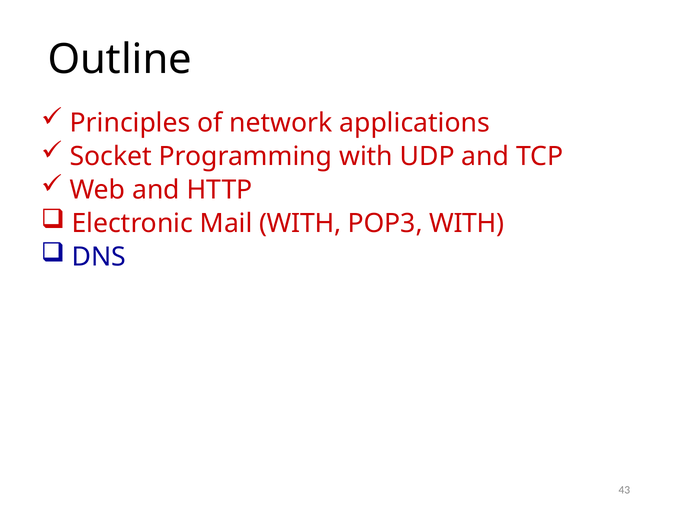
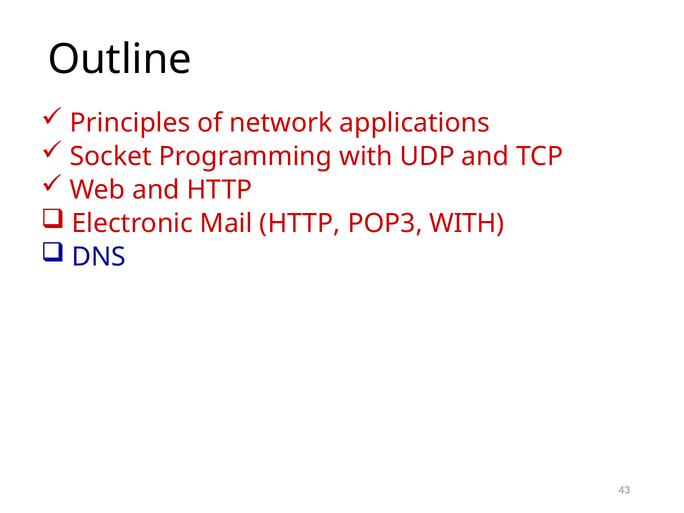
Mail WITH: WITH -> HTTP
